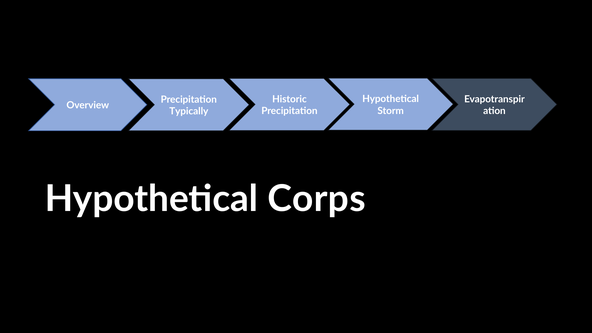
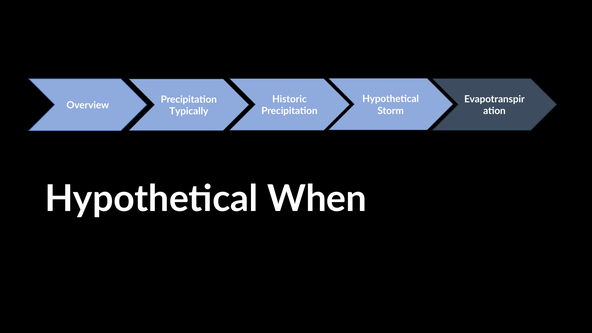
Corps: Corps -> When
